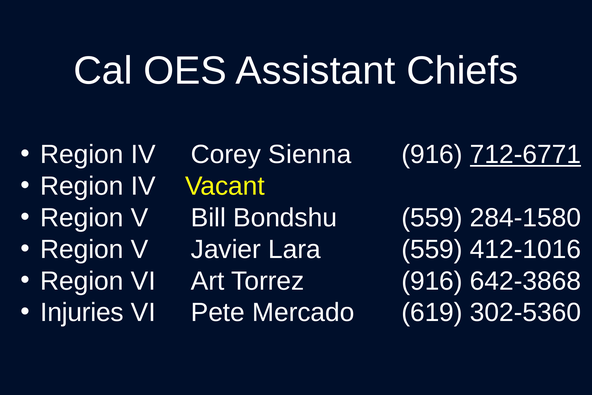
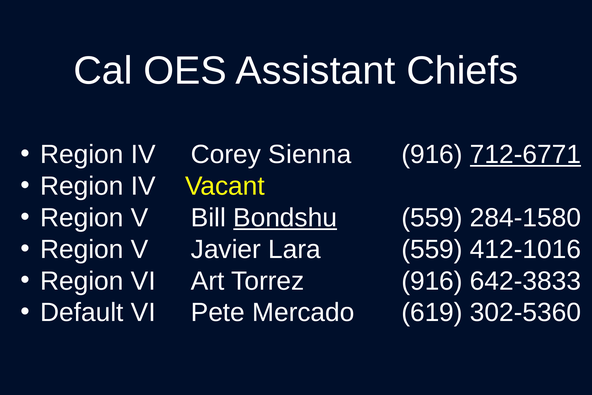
Bondshu underline: none -> present
642-3868: 642-3868 -> 642-3833
Injuries: Injuries -> Default
